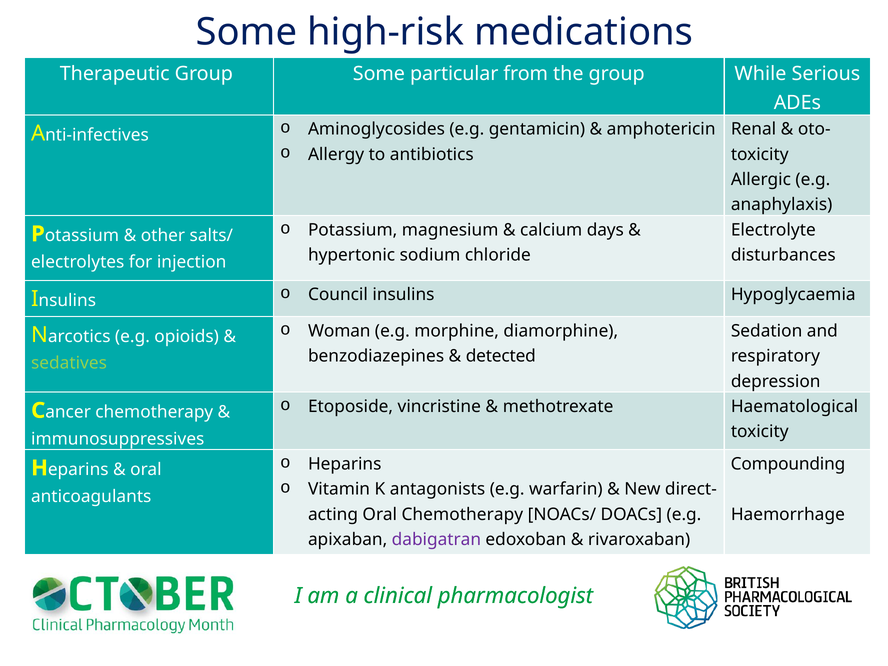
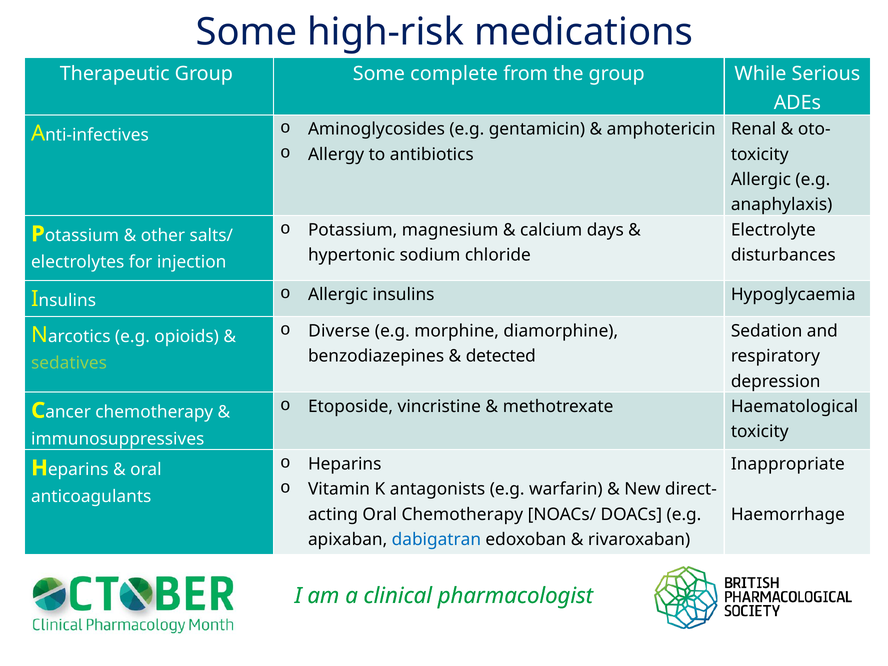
particular: particular -> complete
Council at (338, 295): Council -> Allergic
Woman: Woman -> Diverse
Compounding: Compounding -> Inappropriate
dabigatran colour: purple -> blue
